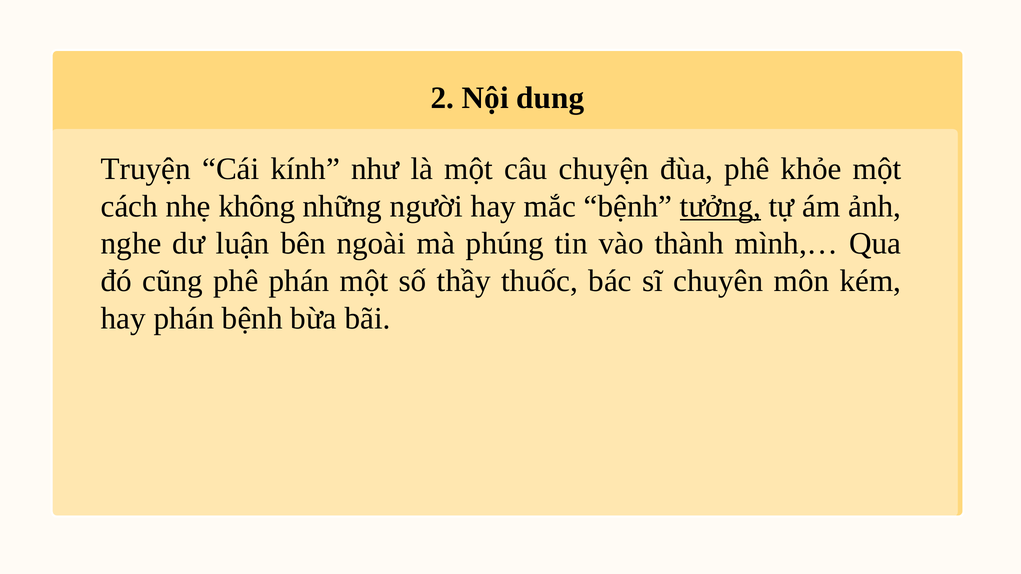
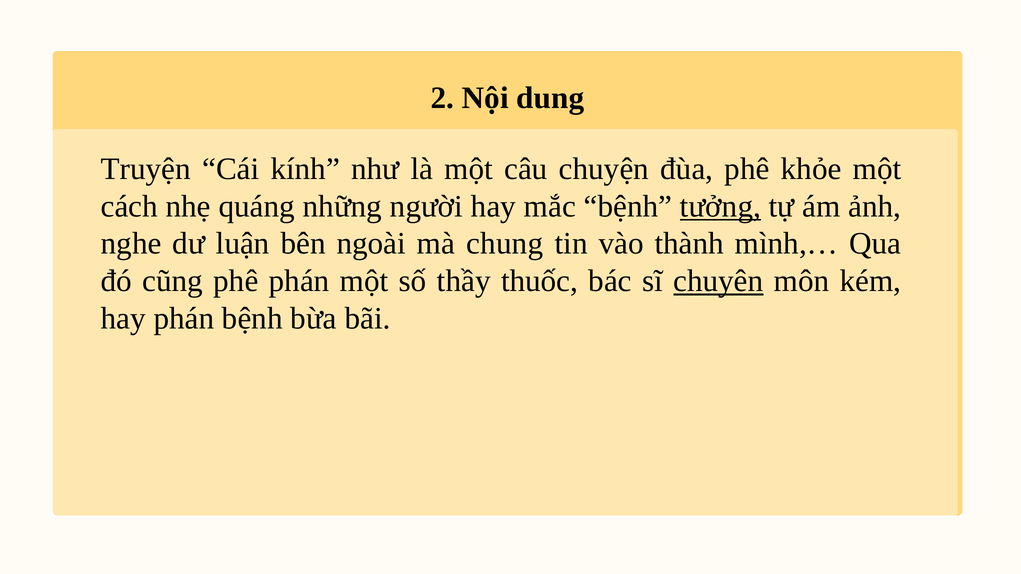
không: không -> quáng
phúng: phúng -> chung
chuyên underline: none -> present
